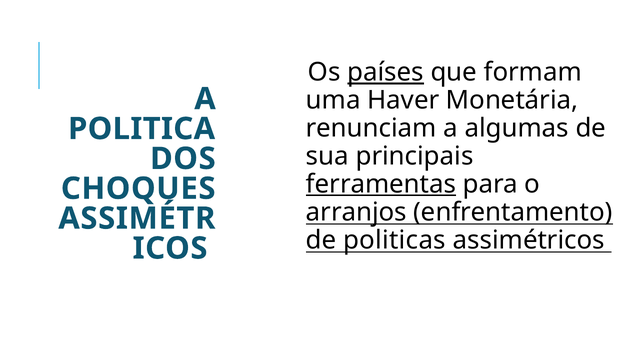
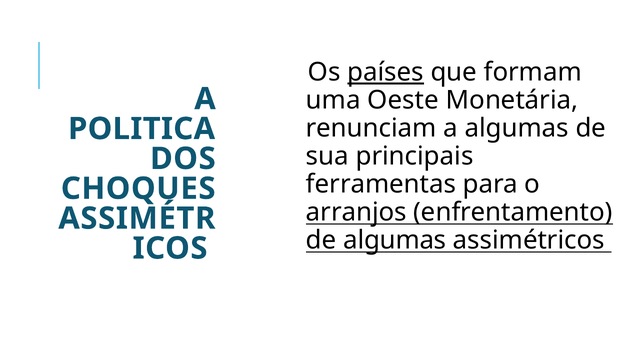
Haver: Haver -> Oeste
ferramentas underline: present -> none
de politicas: politicas -> algumas
